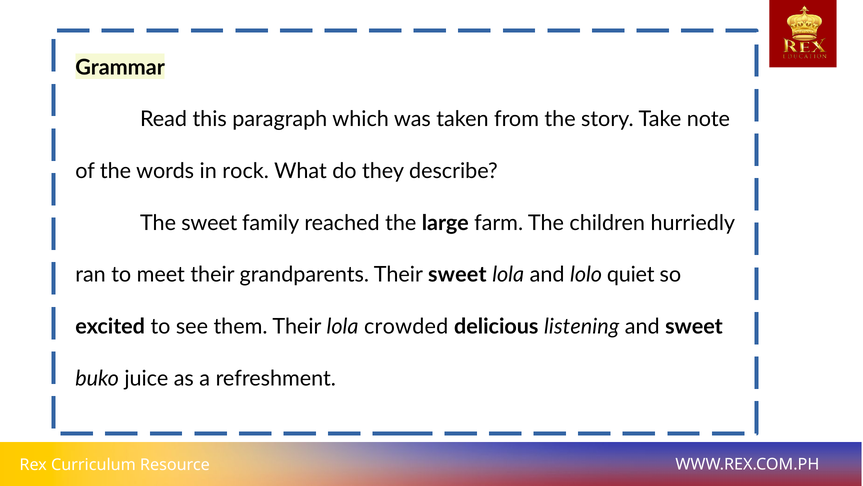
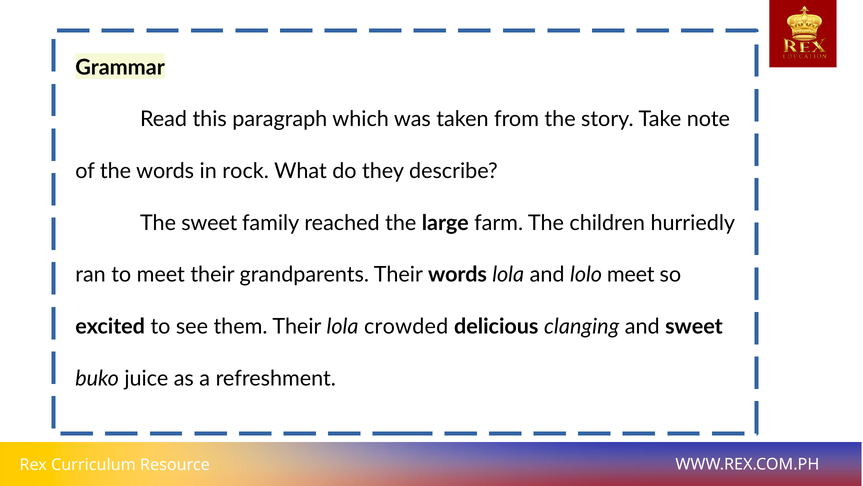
Their sweet: sweet -> words
lolo quiet: quiet -> meet
listening: listening -> clanging
